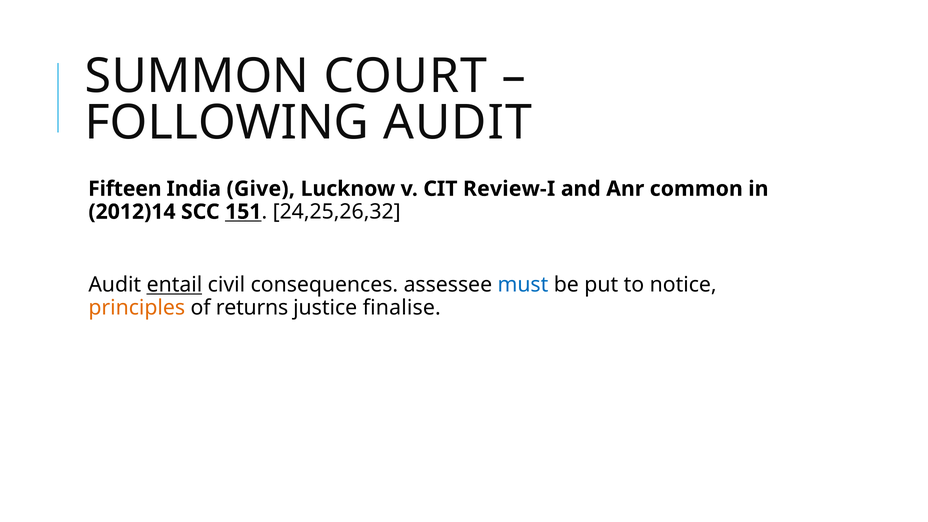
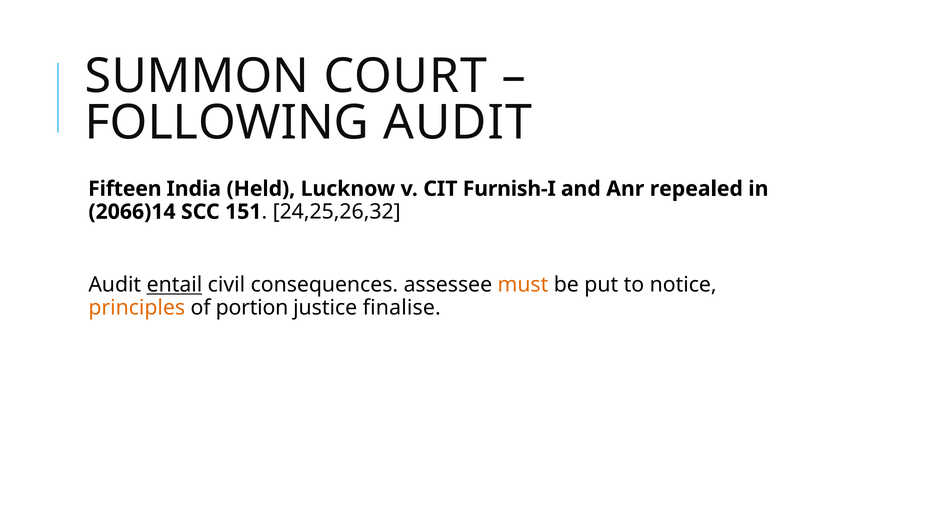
Give: Give -> Held
Review-I: Review-I -> Furnish-I
common: common -> repealed
2012)14: 2012)14 -> 2066)14
151 underline: present -> none
must colour: blue -> orange
returns: returns -> portion
